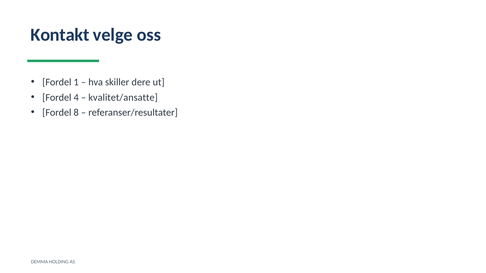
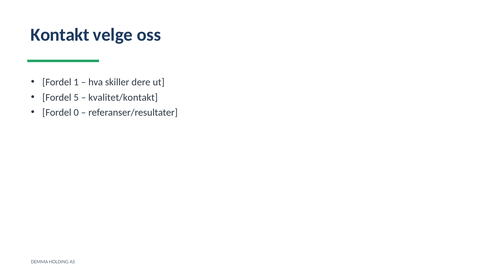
4: 4 -> 5
kvalitet/ansatte: kvalitet/ansatte -> kvalitet/kontakt
8: 8 -> 0
